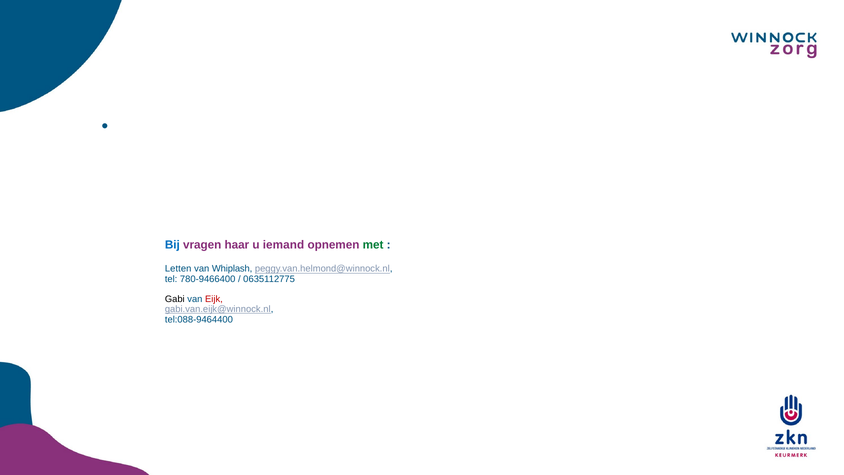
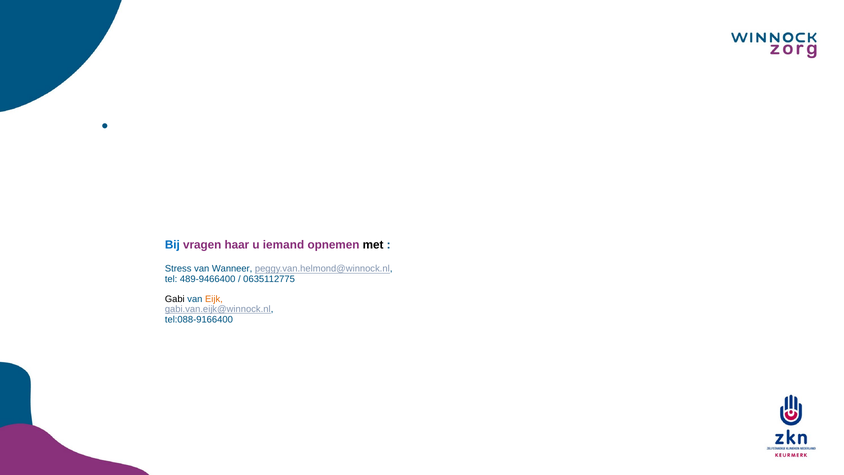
met colour: green -> black
Letten: Letten -> Stress
Whiplash: Whiplash -> Wanneer
780-9466400: 780-9466400 -> 489-9466400
Eijk colour: red -> orange
tel:088-9464400: tel:088-9464400 -> tel:088-9166400
